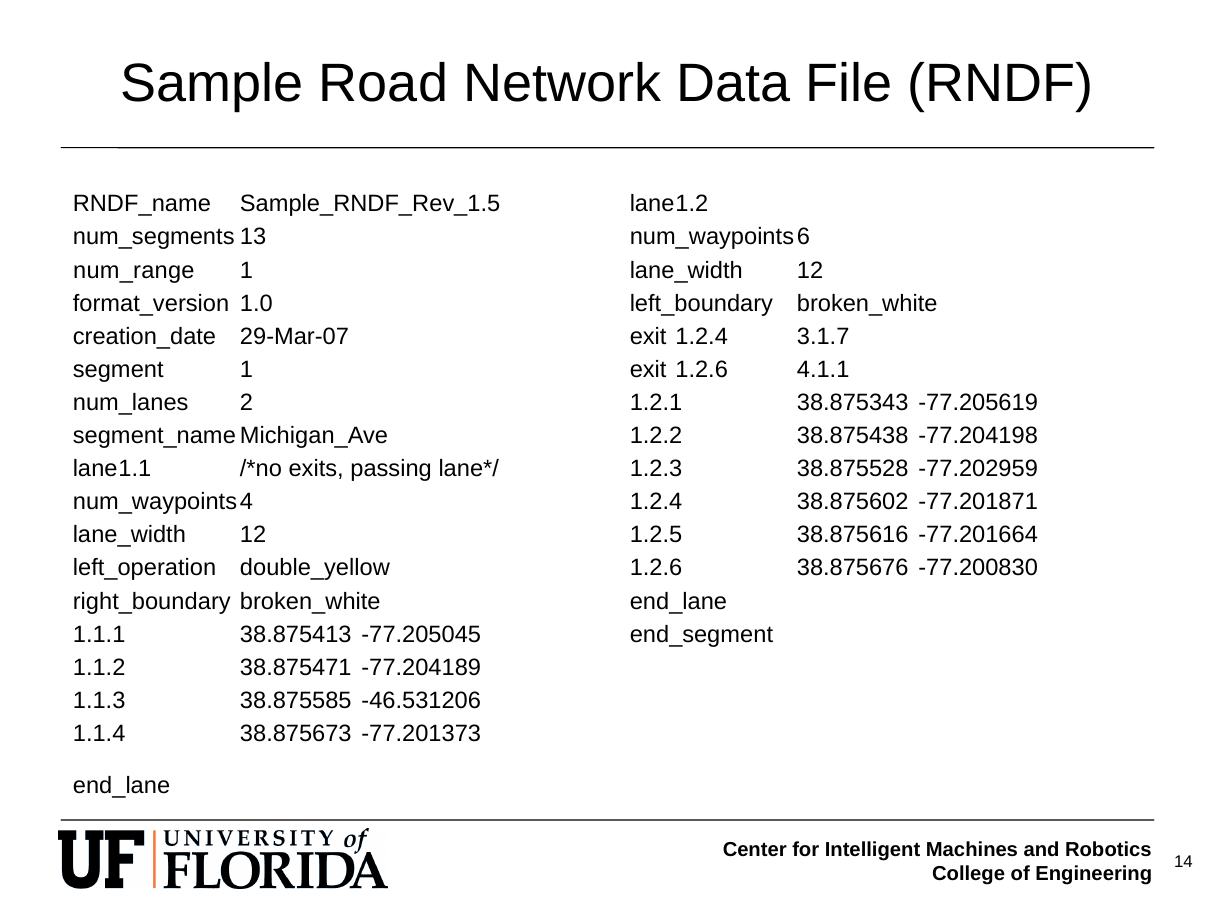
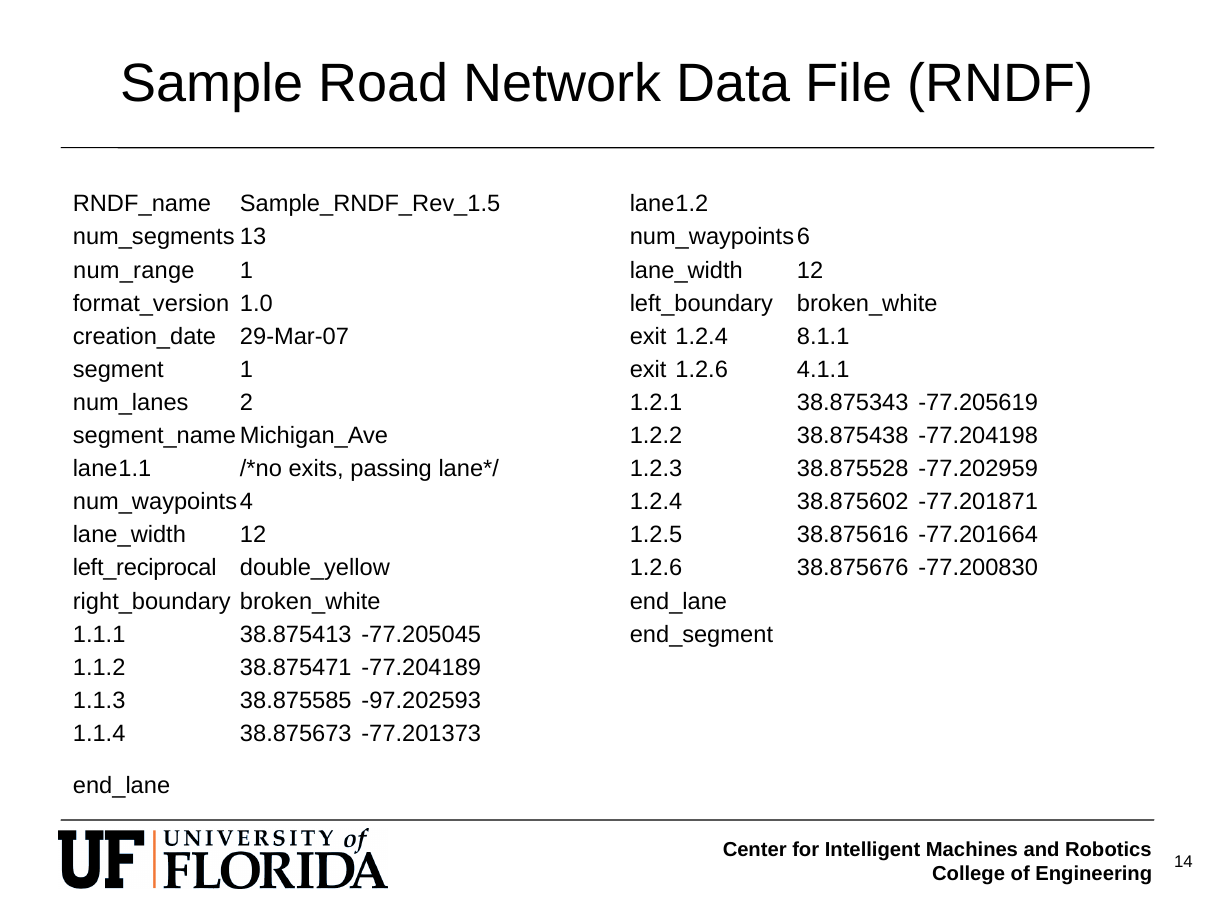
3.1.7: 3.1.7 -> 8.1.1
left_operation: left_operation -> left_reciprocal
-46.531206: -46.531206 -> -97.202593
